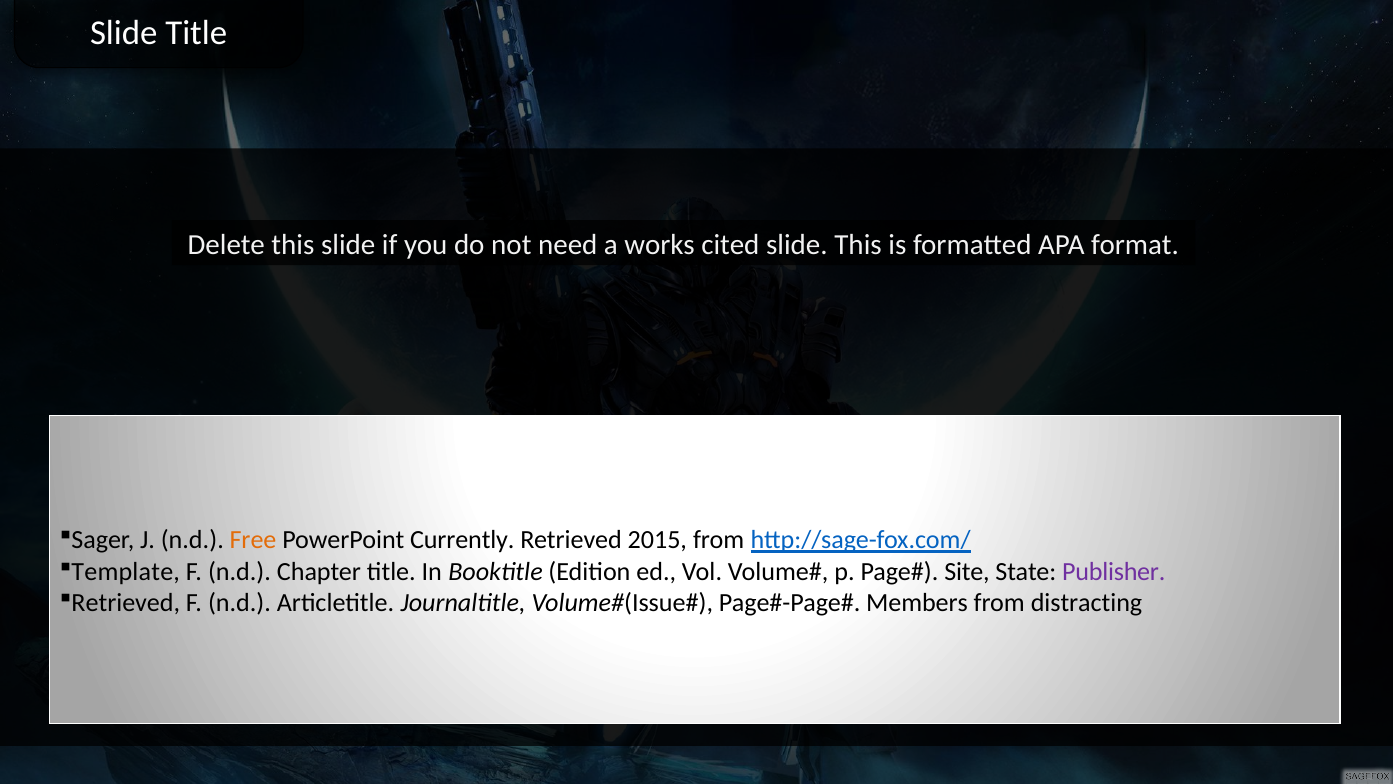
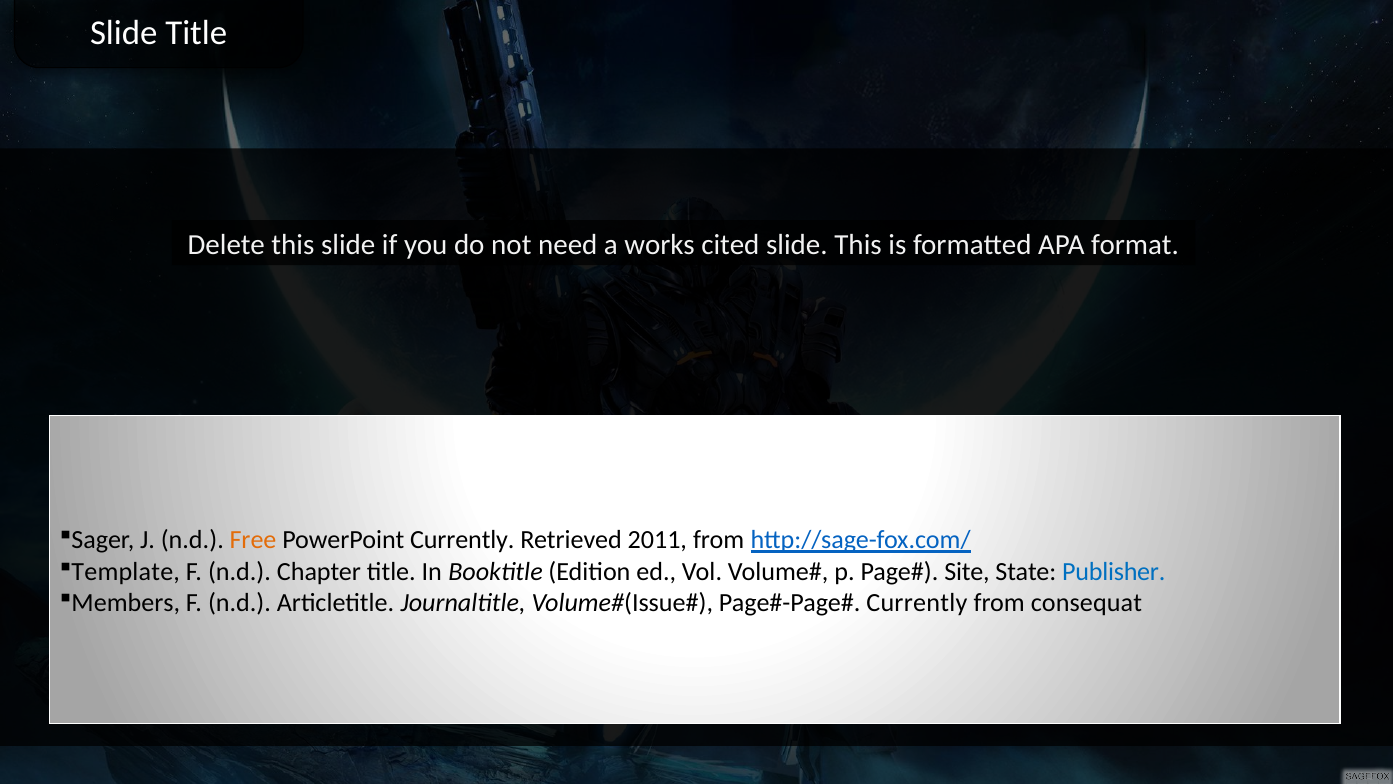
2015: 2015 -> 2011
Publisher colour: purple -> blue
Retrieved at (126, 603): Retrieved -> Members
Members at (917, 603): Members -> Currently
distracting: distracting -> consequat
